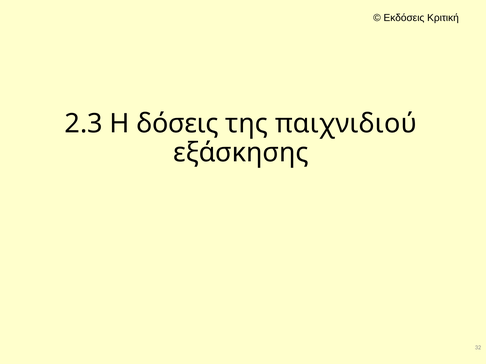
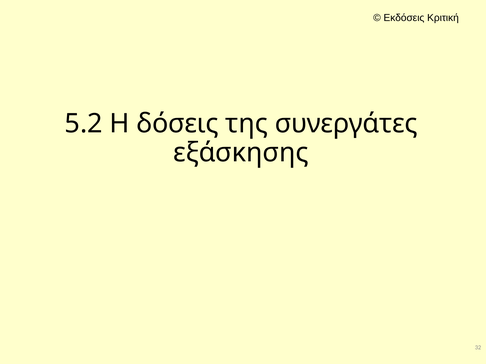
2.3: 2.3 -> 5.2
παιχνιδιού: παιχνιδιού -> συνεργάτες
